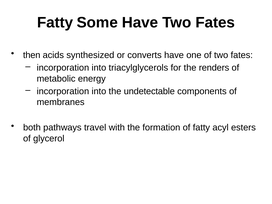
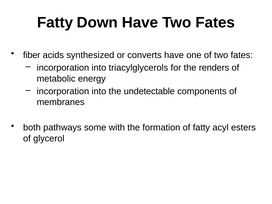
Some: Some -> Down
then: then -> fiber
travel: travel -> some
